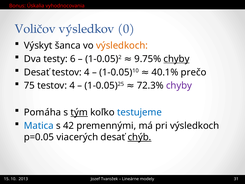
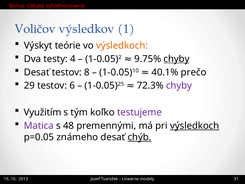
0: 0 -> 1
šanca: šanca -> teórie
6: 6 -> 4
Desať testov 4: 4 -> 8
75: 75 -> 29
4 at (72, 86): 4 -> 6
Pomáha: Pomáha -> Využitím
tým underline: present -> none
testujeme colour: blue -> purple
Matica colour: blue -> purple
42: 42 -> 48
výsledkoch at (195, 126) underline: none -> present
viacerých: viacerých -> známeho
